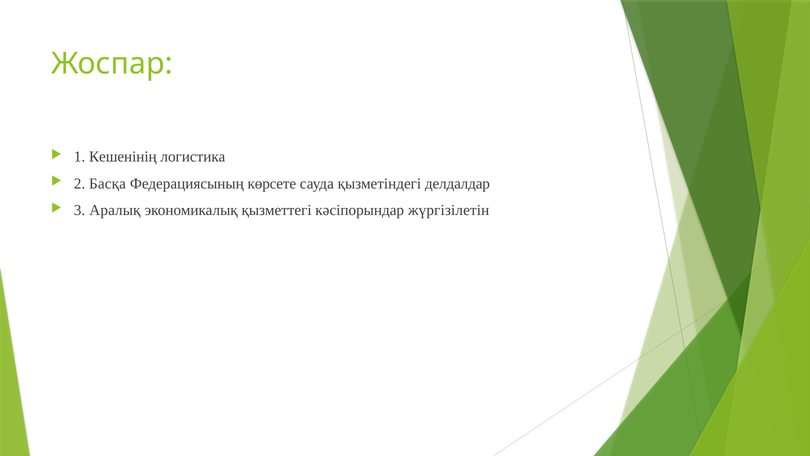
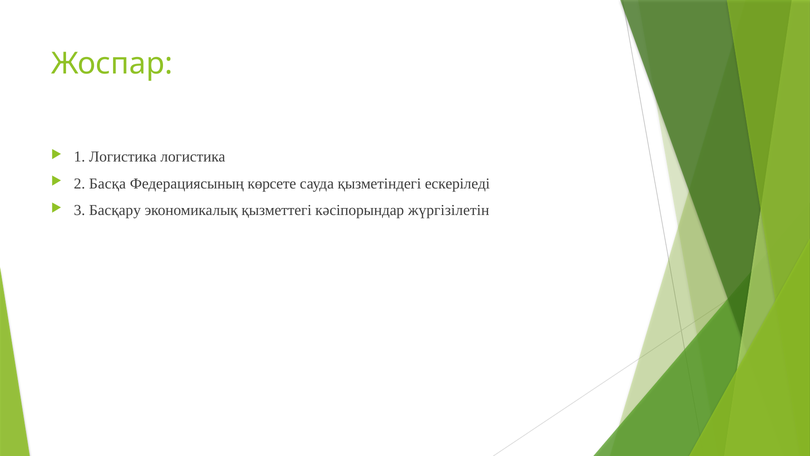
1 Кешенінің: Кешенінің -> Логистика
делдалдар: делдалдар -> ескеріледі
Аралық: Аралық -> Басқару
